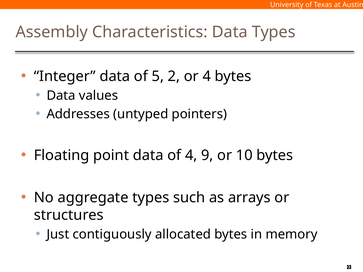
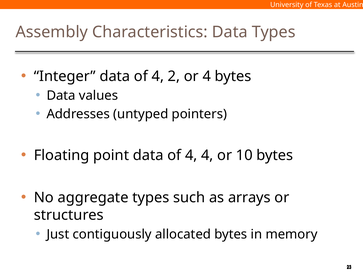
Integer data of 5: 5 -> 4
4 9: 9 -> 4
